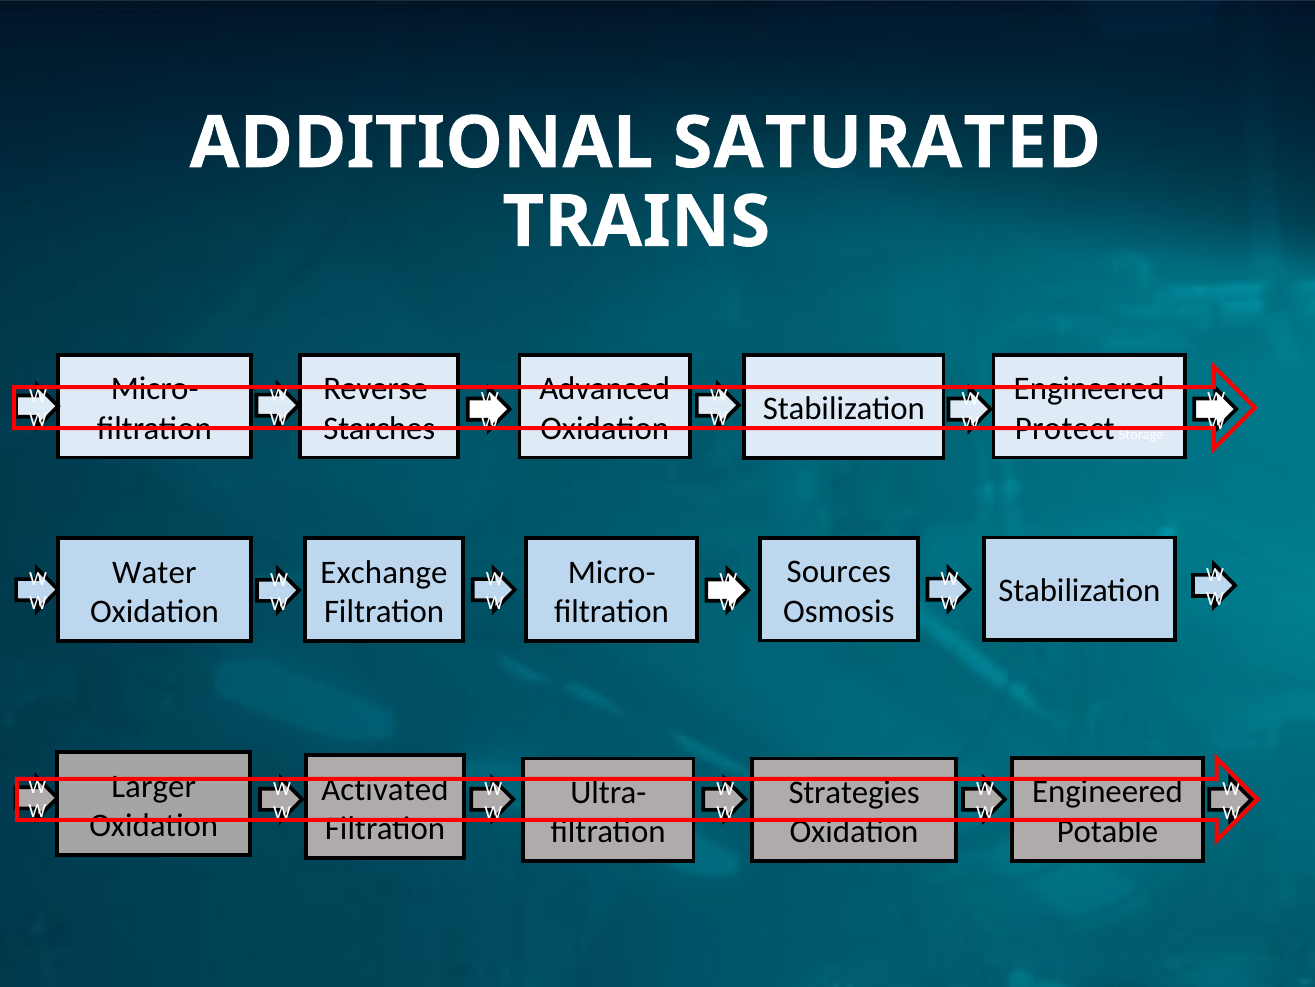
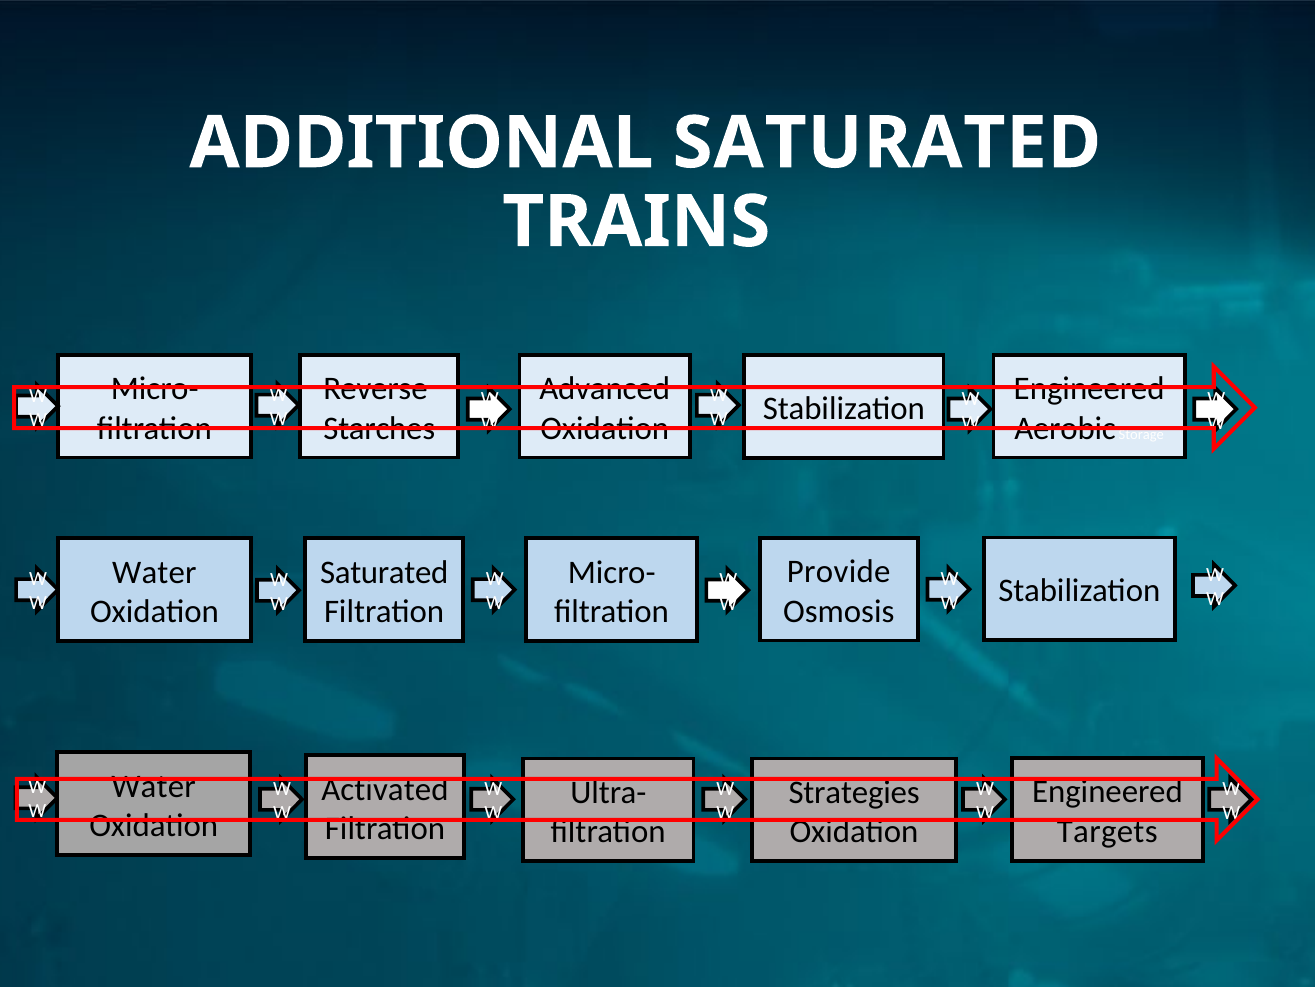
Protect: Protect -> Aerobic
Sources: Sources -> Provide
Exchange at (384, 572): Exchange -> Saturated
Larger at (154, 786): Larger -> Water
Potable: Potable -> Targets
